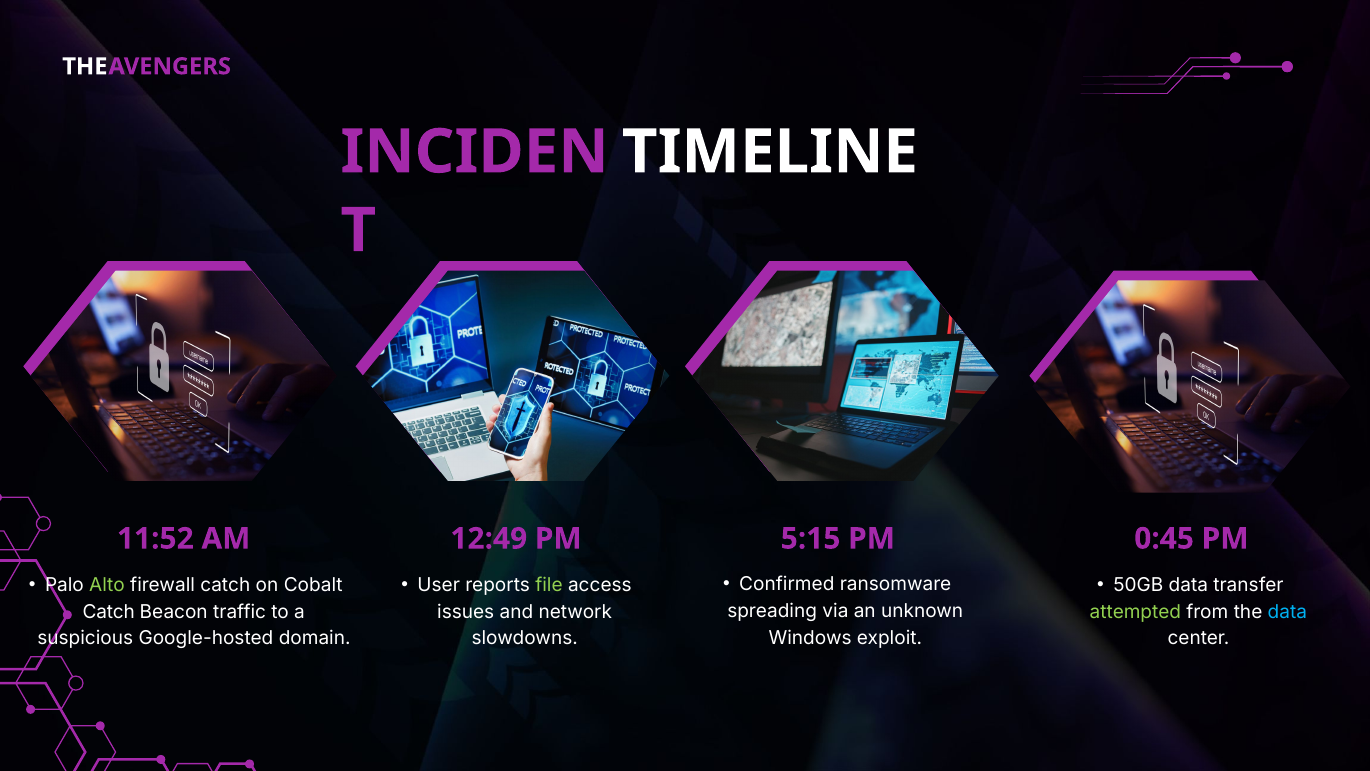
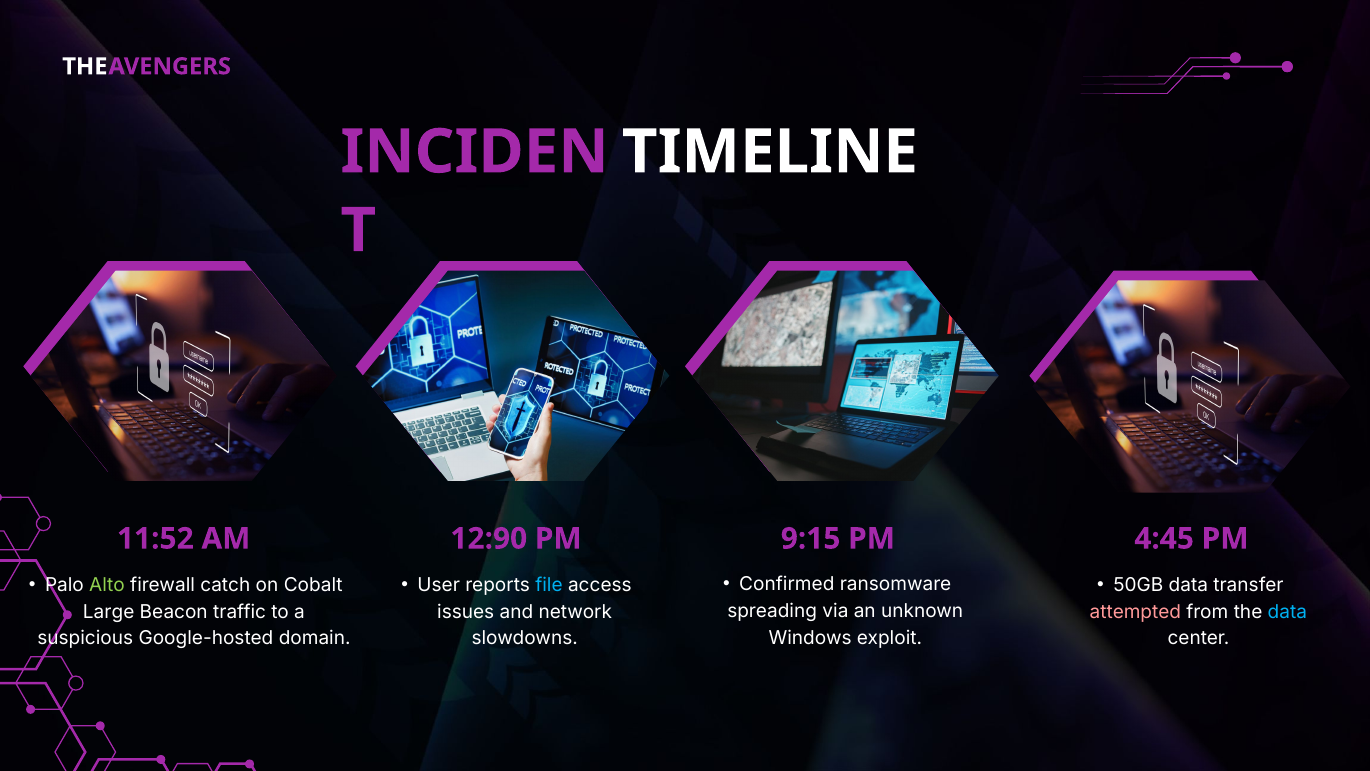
12:49: 12:49 -> 12:90
5:15: 5:15 -> 9:15
0:45: 0:45 -> 4:45
file colour: light green -> light blue
Catch at (109, 611): Catch -> Large
attempted colour: light green -> pink
